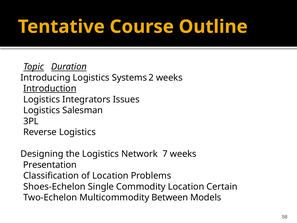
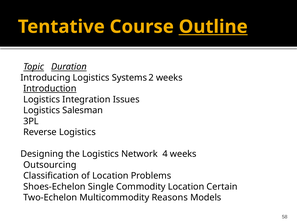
Outline underline: none -> present
Integrators: Integrators -> Integration
7: 7 -> 4
Presentation: Presentation -> Outsourcing
Between: Between -> Reasons
